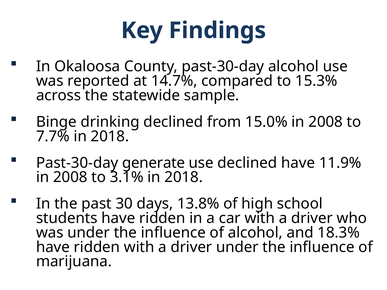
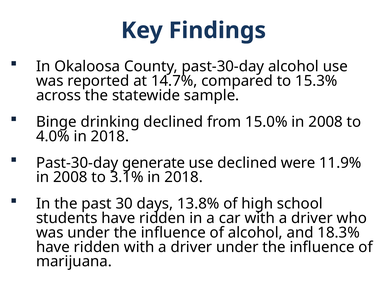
7.7%: 7.7% -> 4.0%
declined have: have -> were
